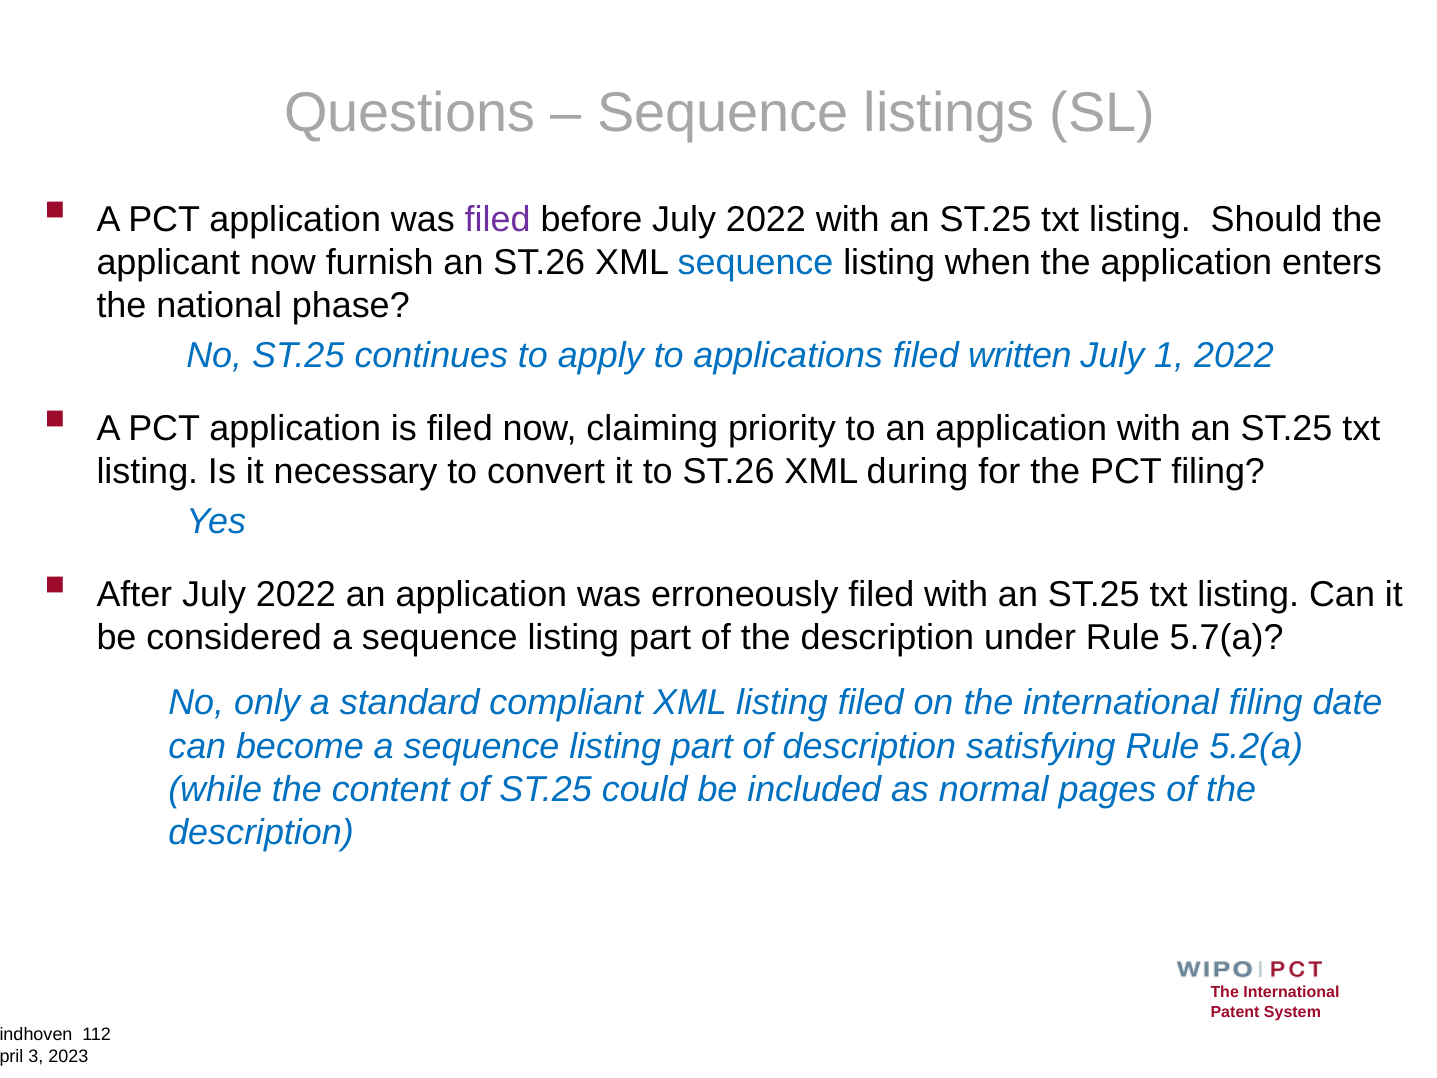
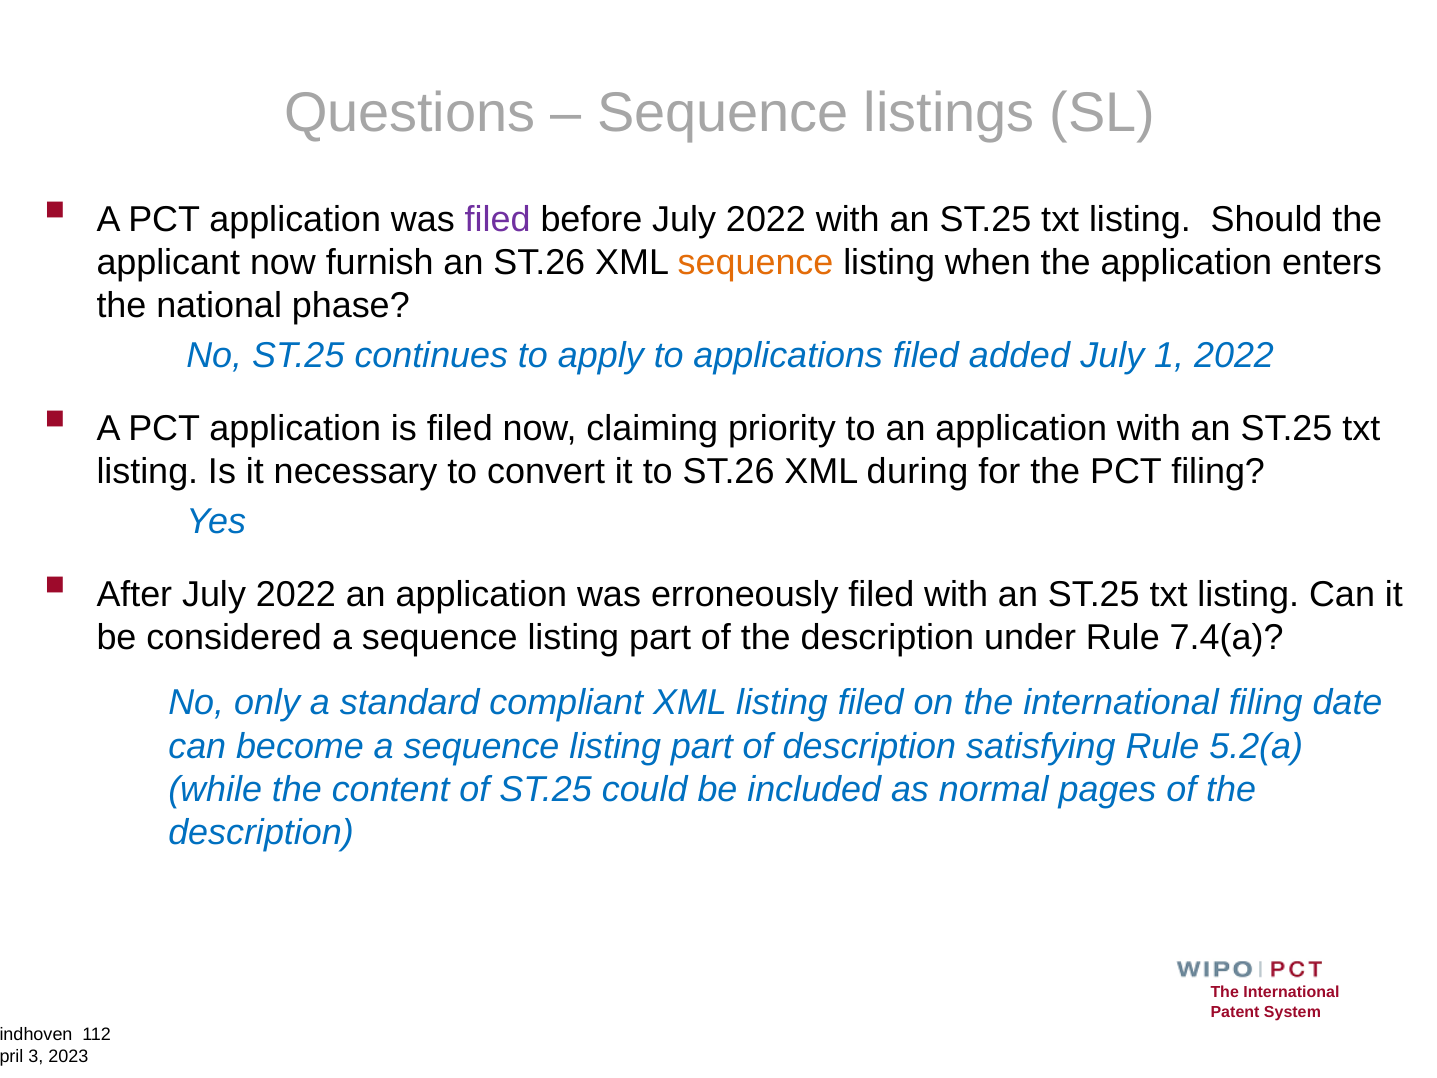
sequence at (756, 262) colour: blue -> orange
written: written -> added
5.7(a: 5.7(a -> 7.4(a
